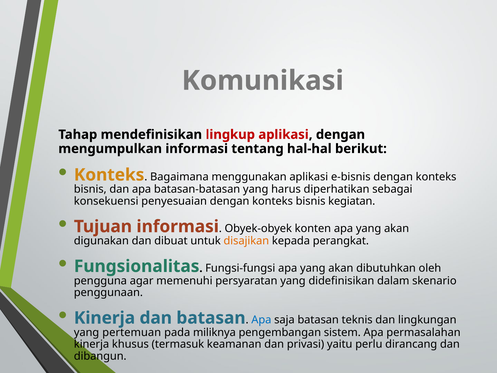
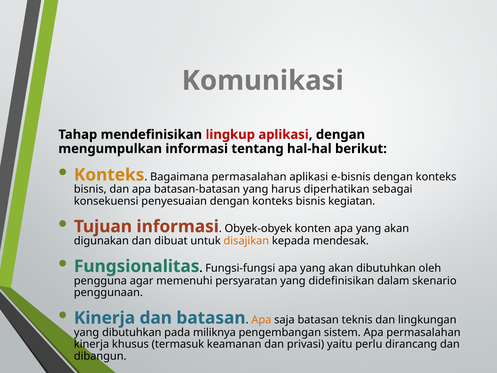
Bagaimana menggunakan: menggunakan -> permasalahan
perangkat: perangkat -> mendesak
Apa at (261, 320) colour: blue -> orange
yang pertemuan: pertemuan -> dibutuhkan
